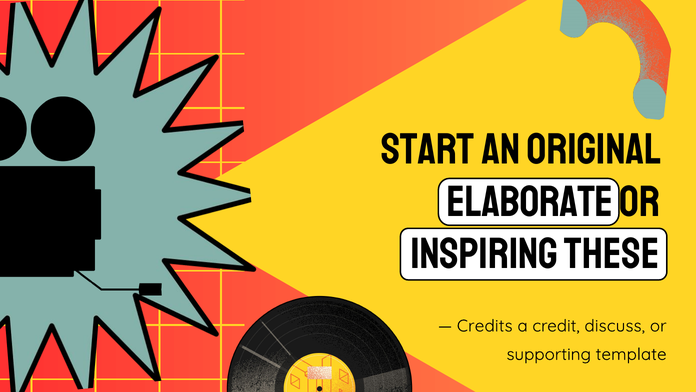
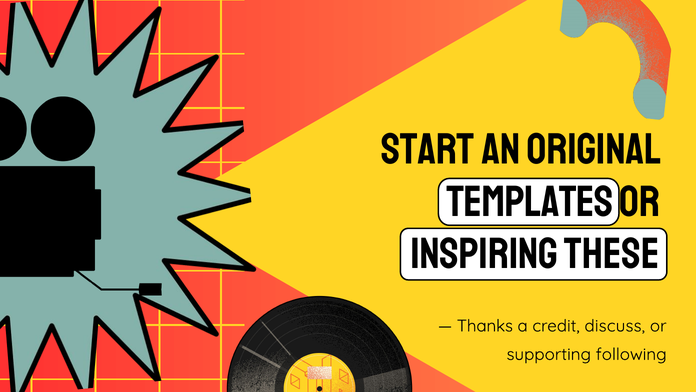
elaborate: elaborate -> templates
Credits: Credits -> Thanks
template: template -> following
